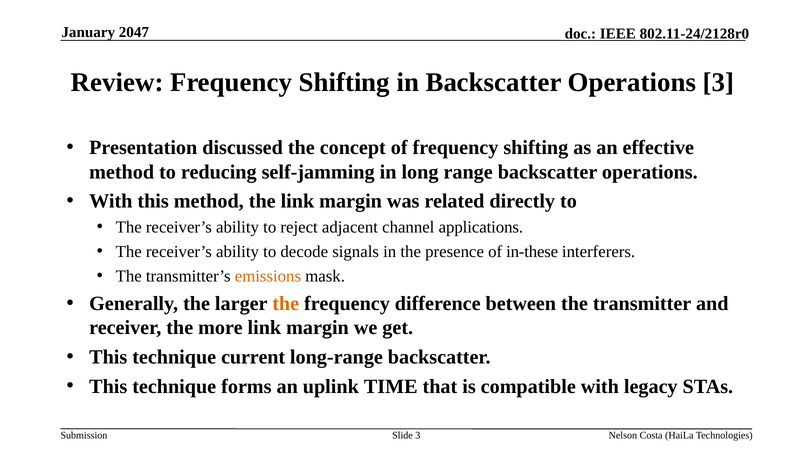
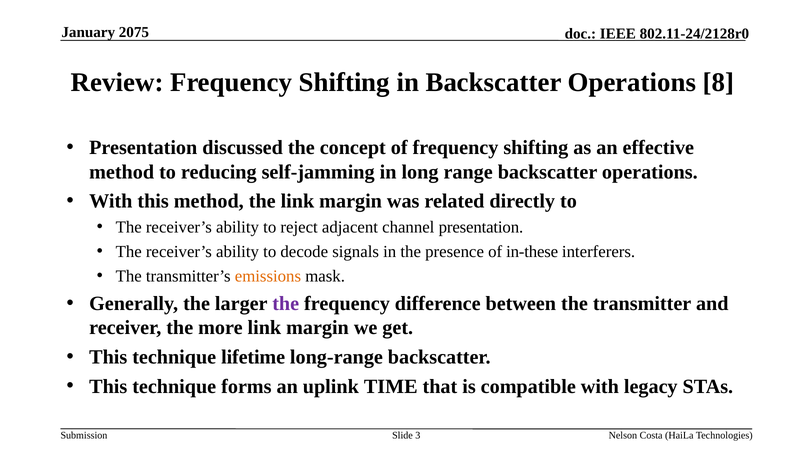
2047: 2047 -> 2075
Operations 3: 3 -> 8
channel applications: applications -> presentation
the at (286, 303) colour: orange -> purple
current: current -> lifetime
